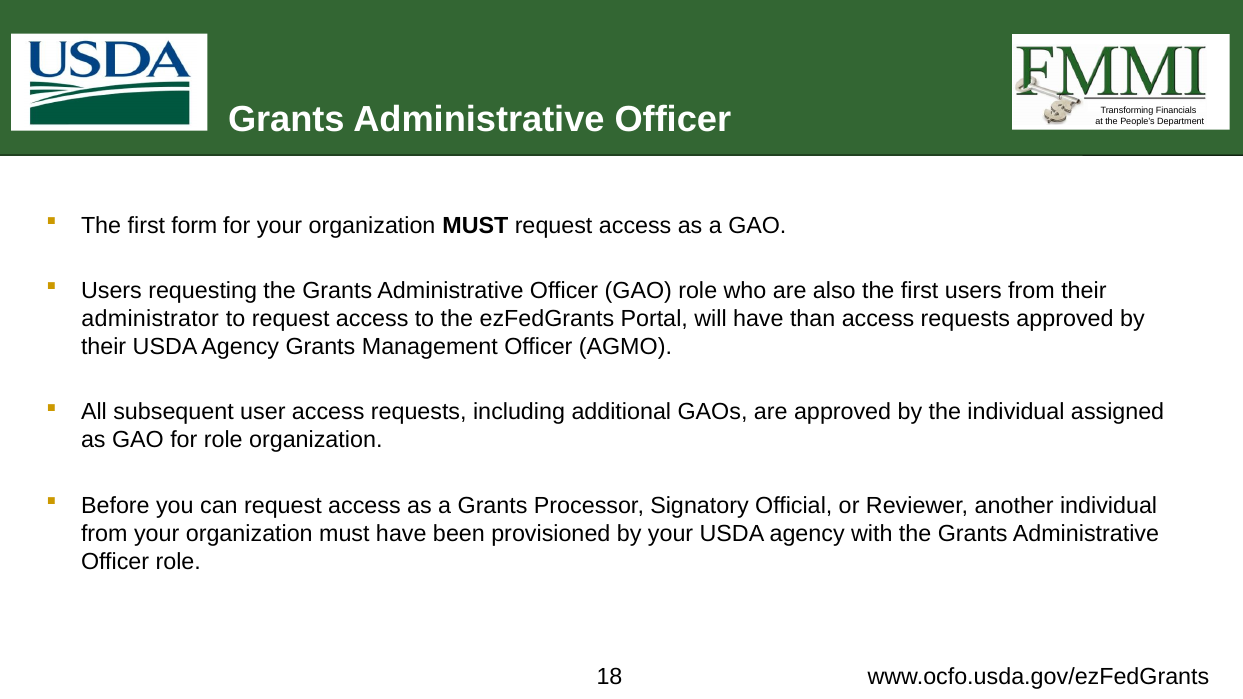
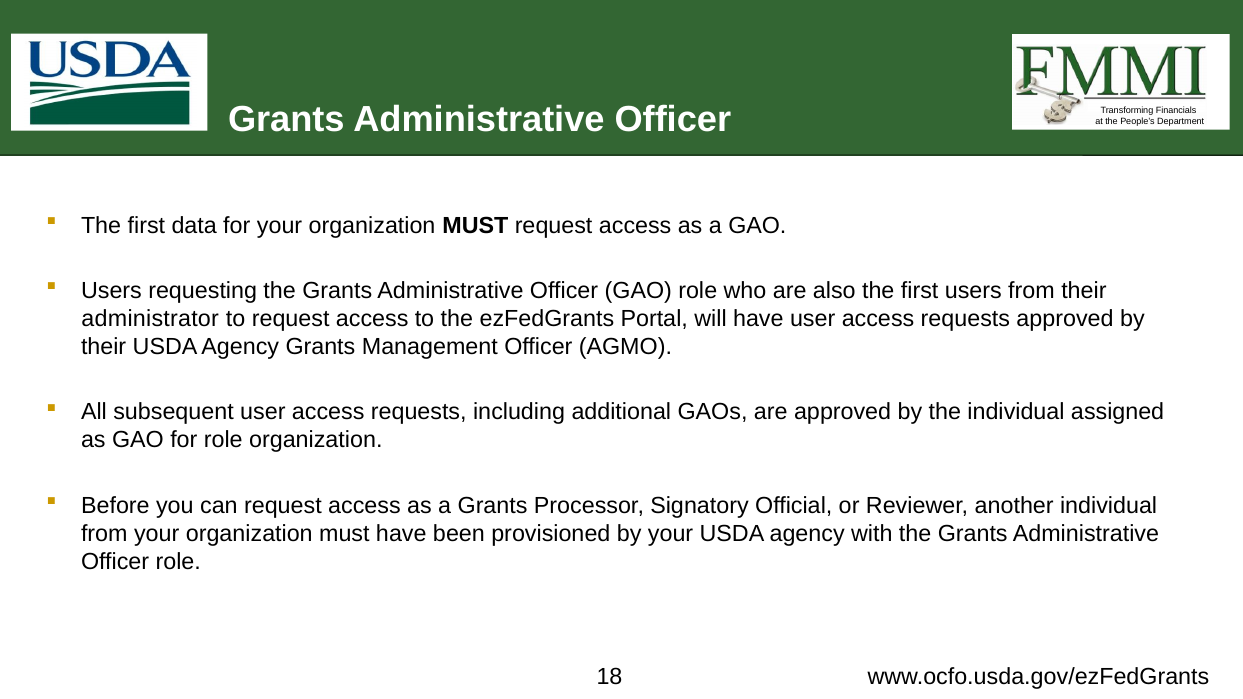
form: form -> data
have than: than -> user
